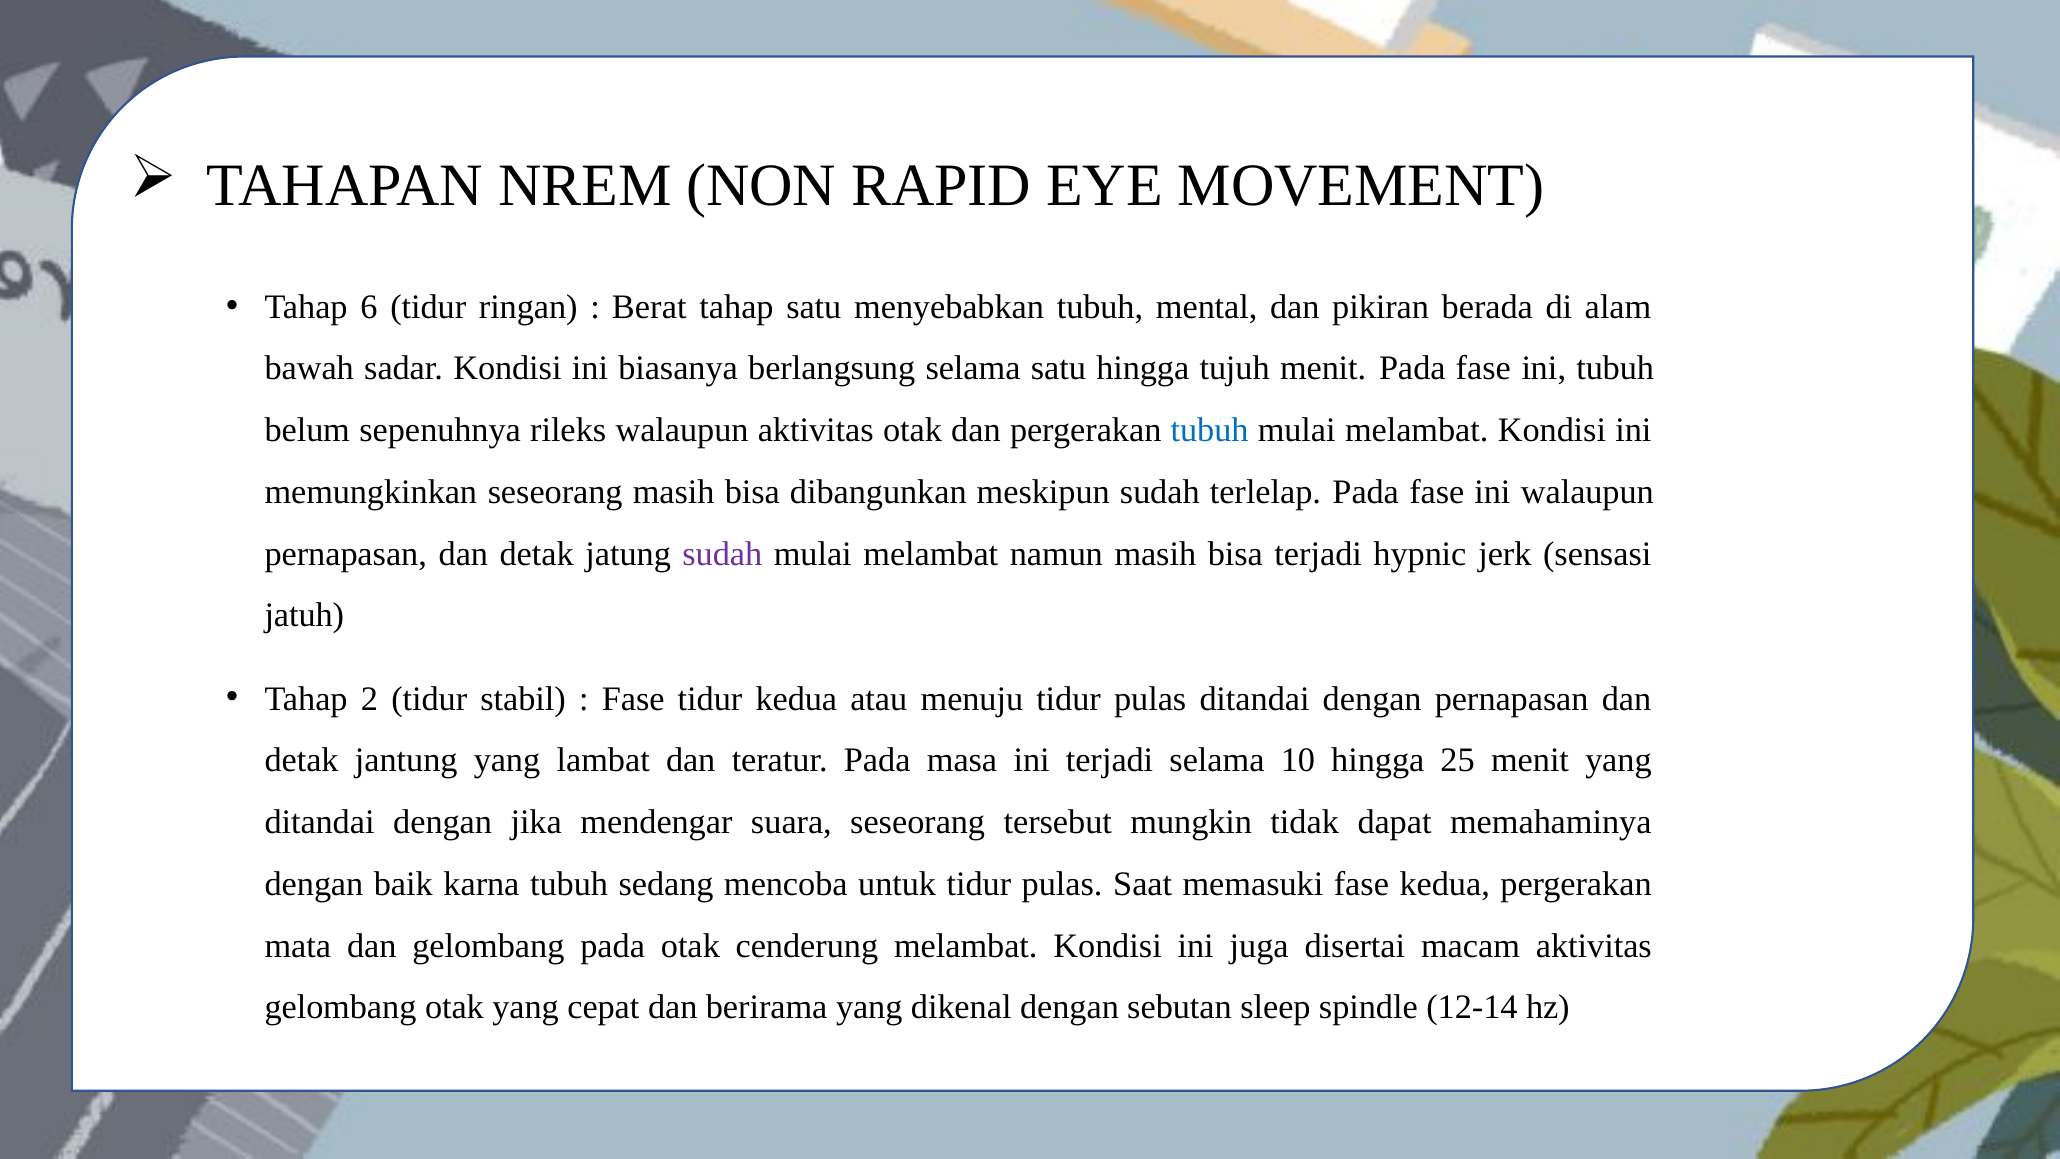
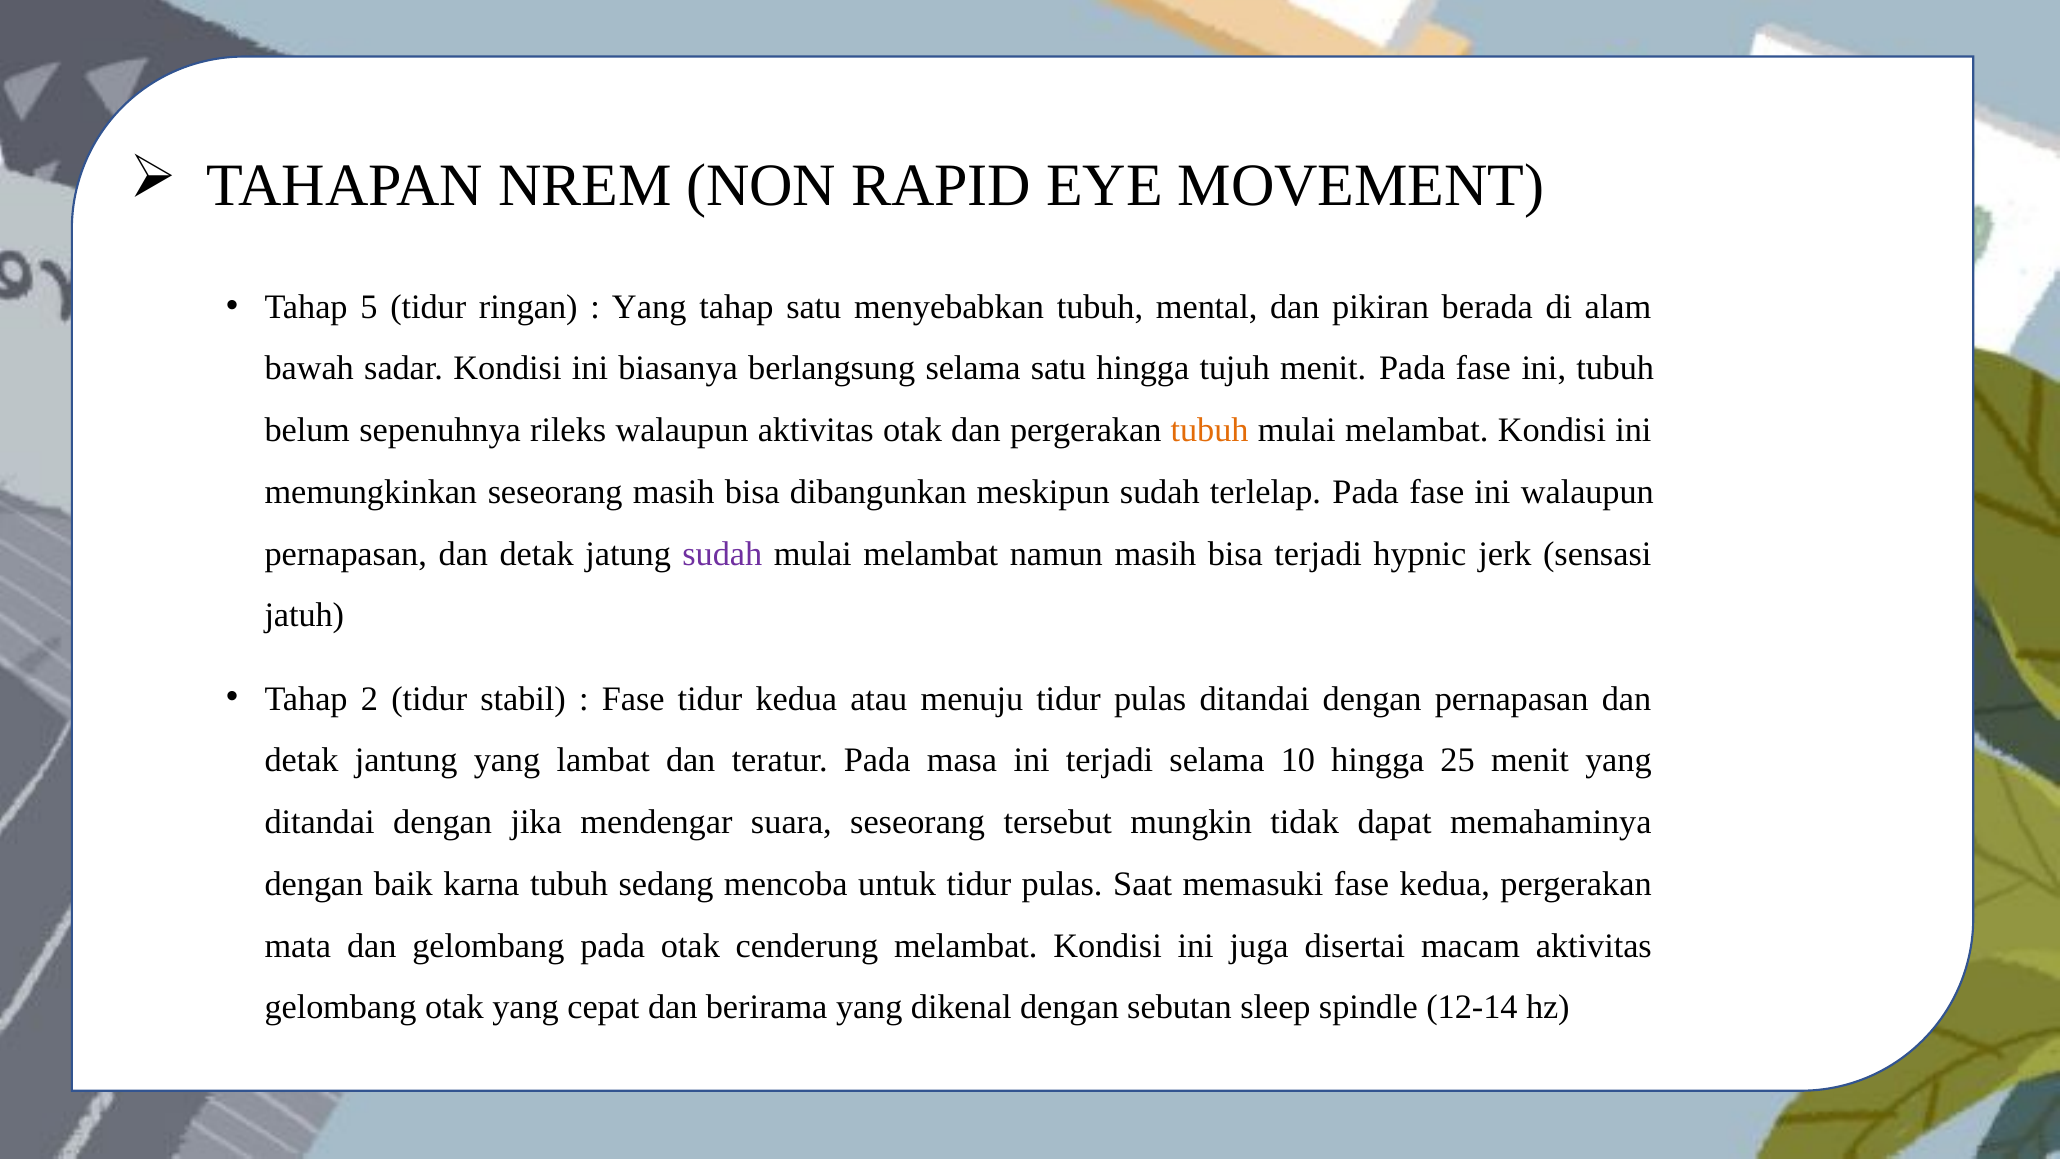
6: 6 -> 5
Berat at (649, 307): Berat -> Yang
tubuh at (1210, 430) colour: blue -> orange
